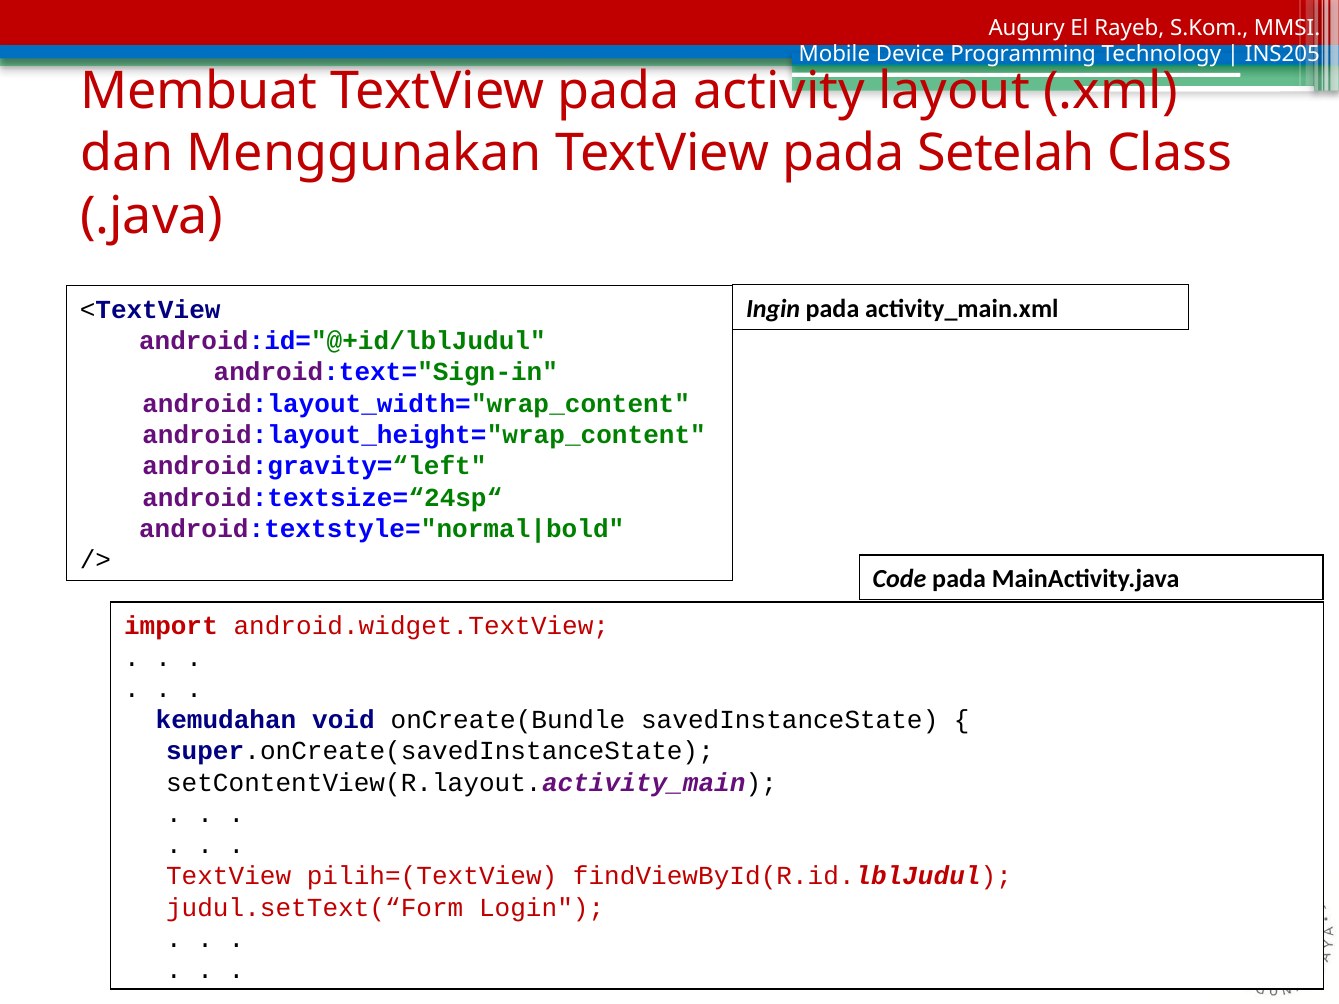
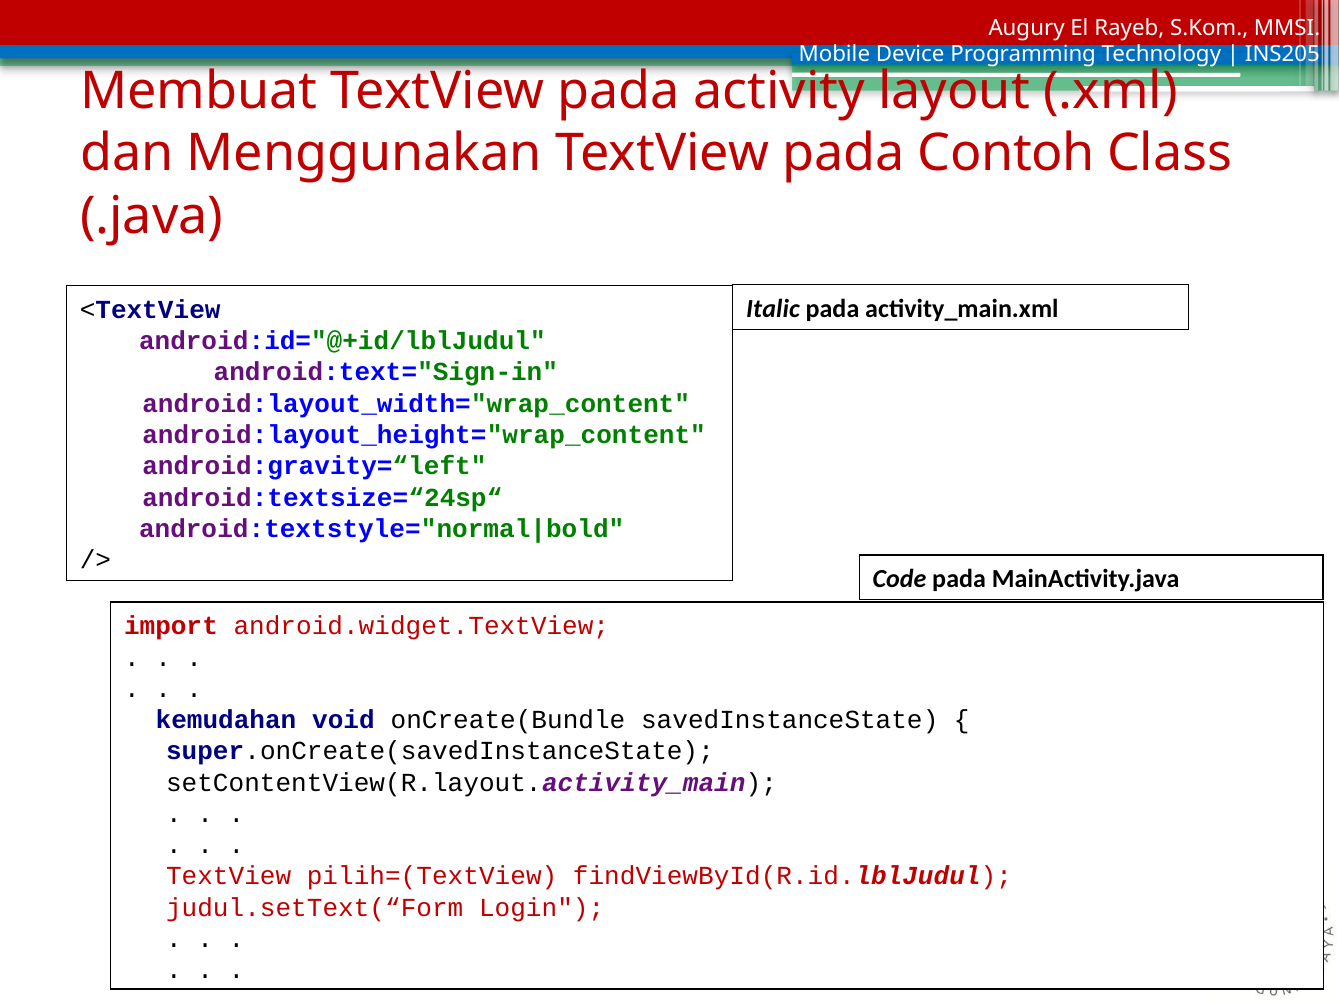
Setelah: Setelah -> Contoh
Ingin: Ingin -> Italic
